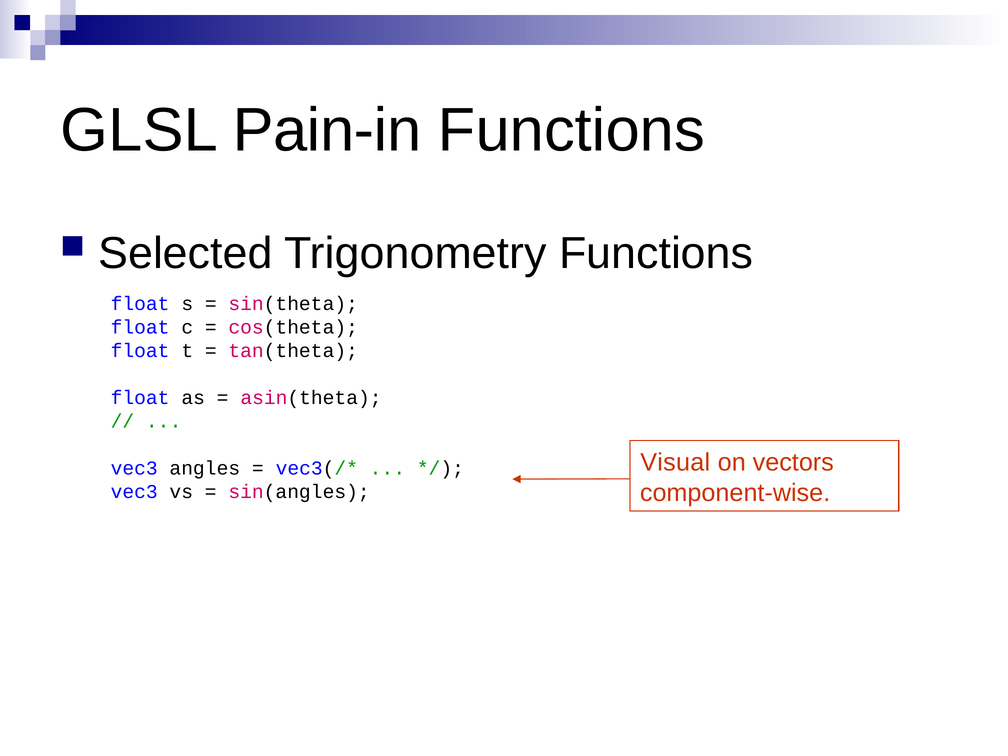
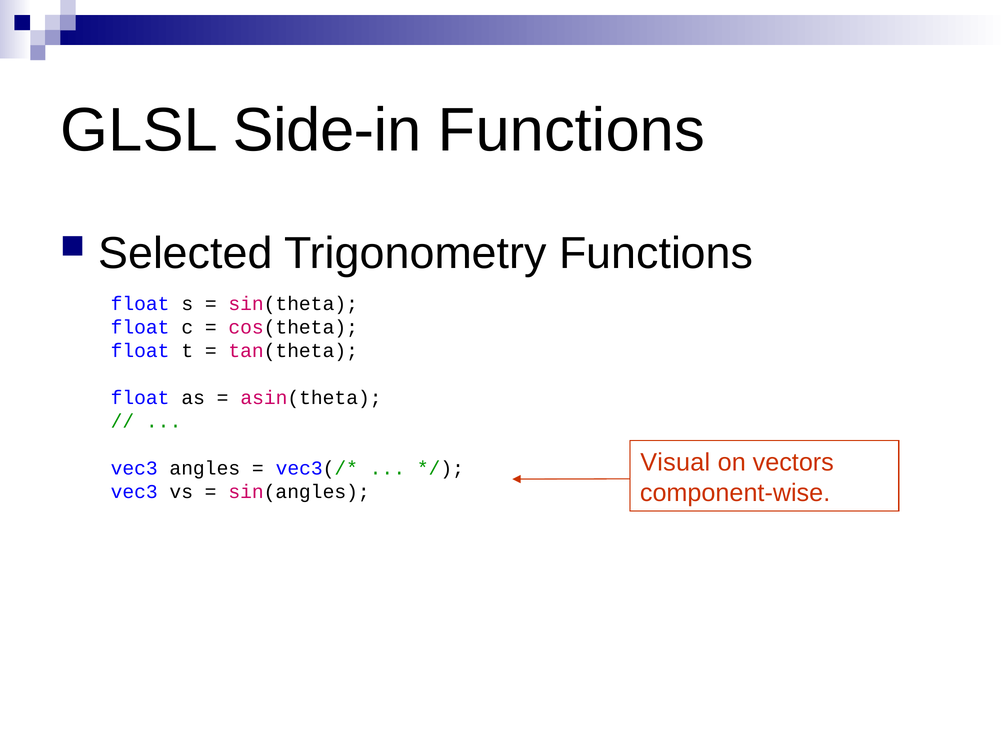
Pain-in: Pain-in -> Side-in
